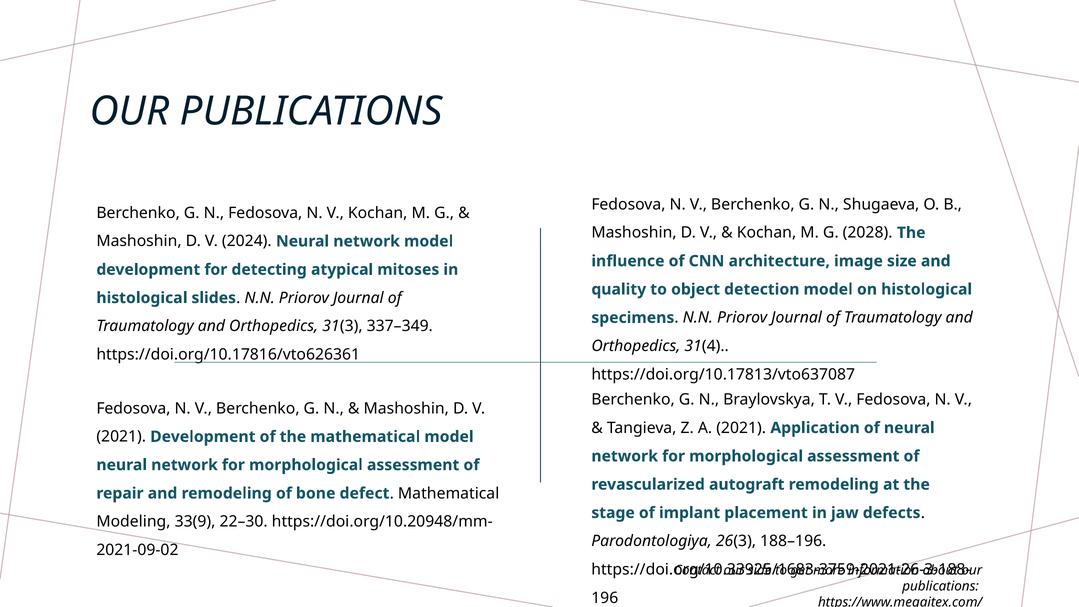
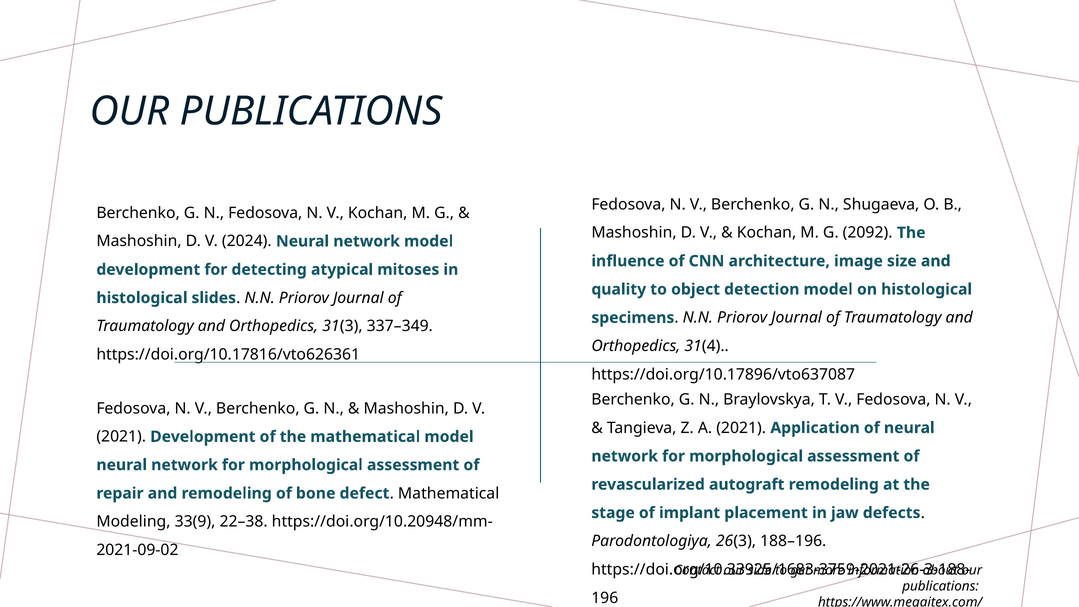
2028: 2028 -> 2092
https://doi.org/10.17813/vto637087: https://doi.org/10.17813/vto637087 -> https://doi.org/10.17896/vto637087
22–30: 22–30 -> 22–38
